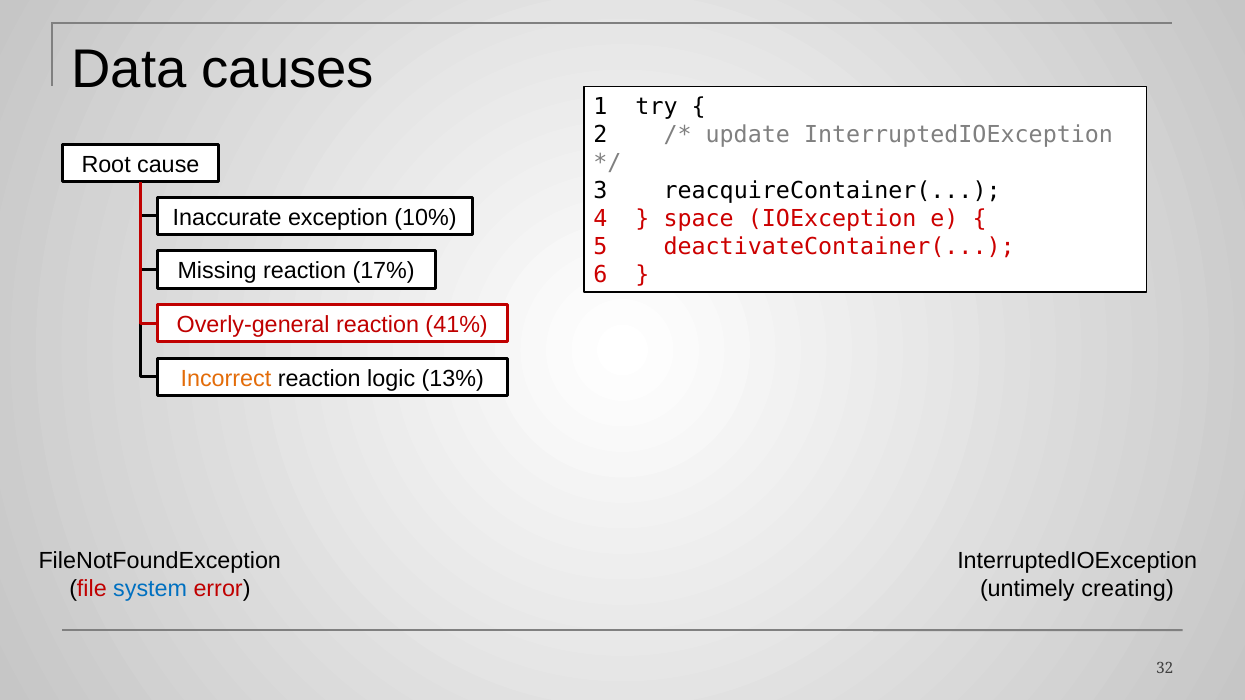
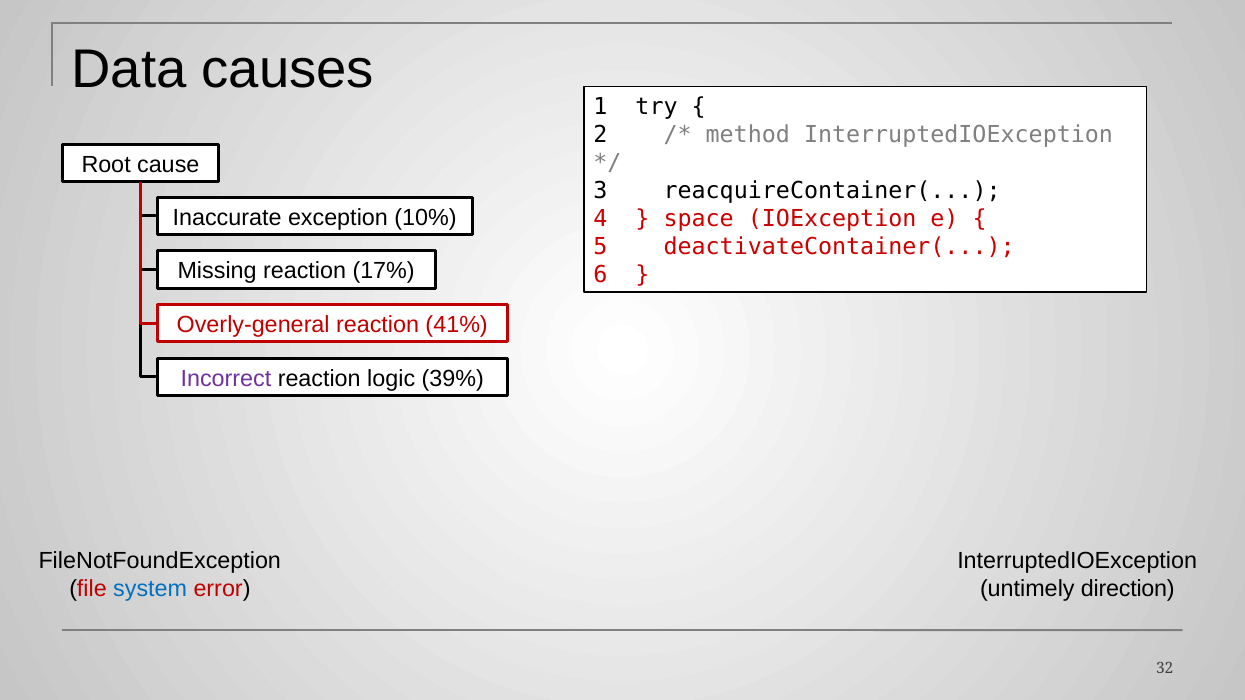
update: update -> method
Incorrect colour: orange -> purple
13%: 13% -> 39%
creating: creating -> direction
